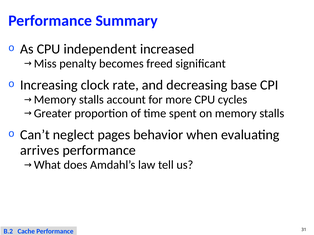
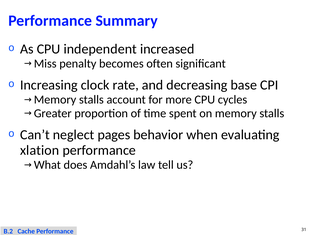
freed: freed -> often
arrives: arrives -> xlation
